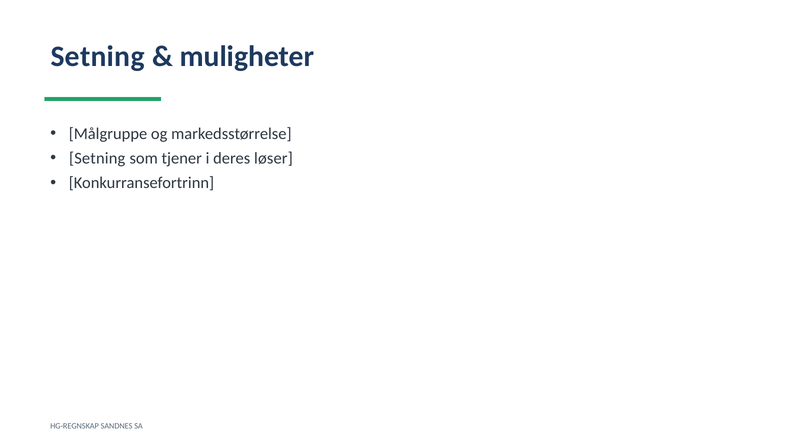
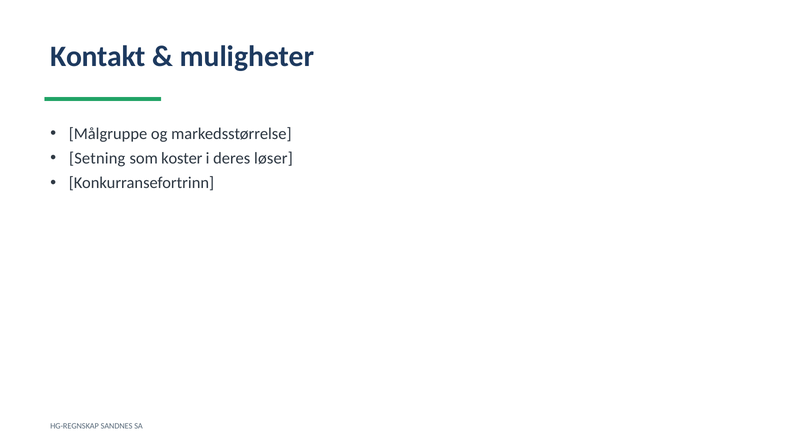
Setning at (98, 56): Setning -> Kontakt
tjener: tjener -> koster
